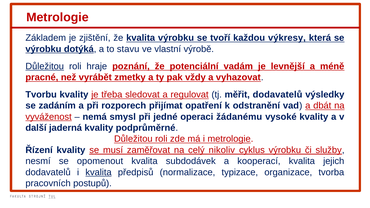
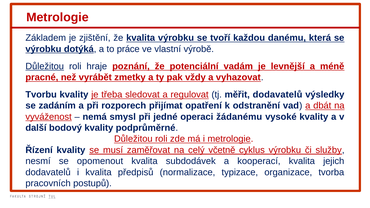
výkresy: výkresy -> danému
stavu: stavu -> práce
jaderná: jaderná -> bodový
nikoliv: nikoliv -> včetně
kvalita at (98, 172) underline: present -> none
